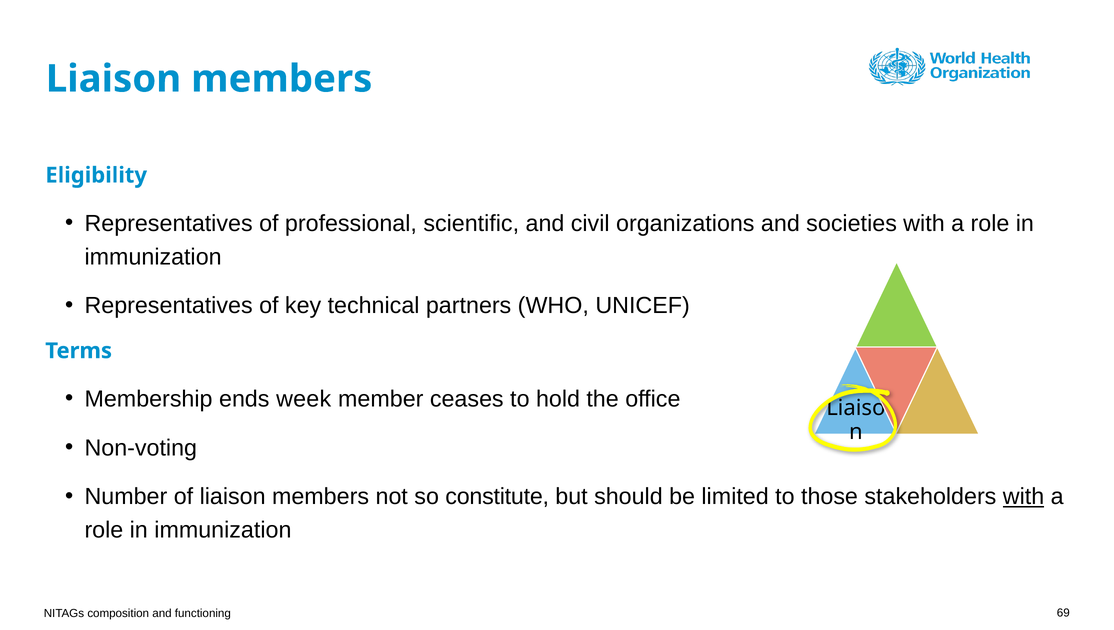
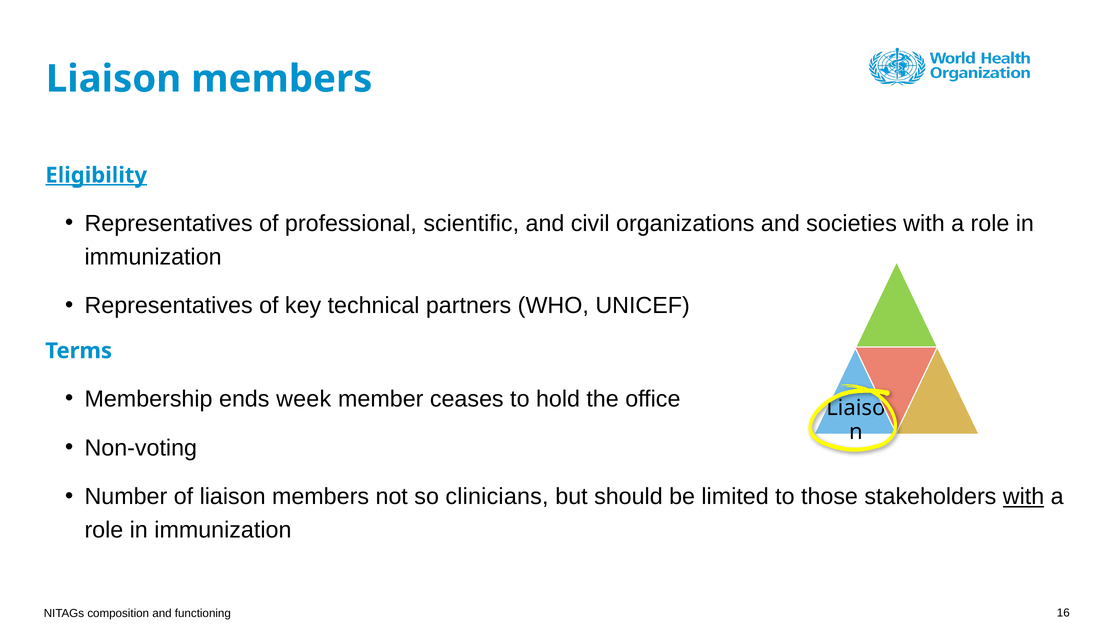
Eligibility underline: none -> present
constitute: constitute -> clinicians
69: 69 -> 16
